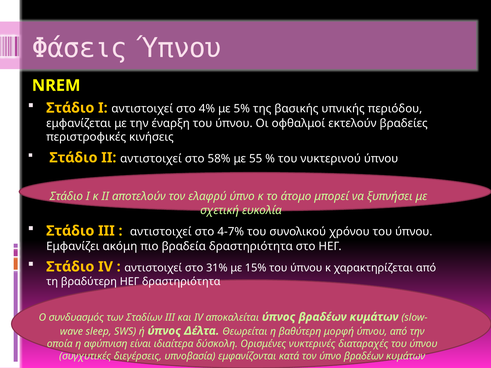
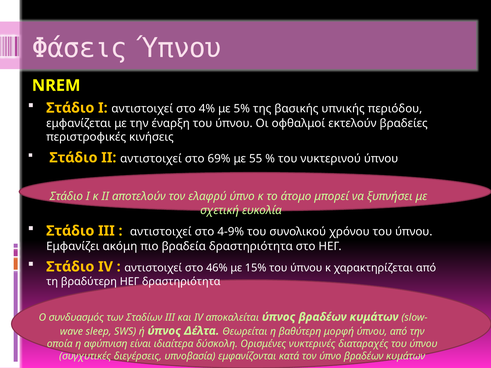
58%: 58% -> 69%
4-7%: 4-7% -> 4-9%
31%: 31% -> 46%
